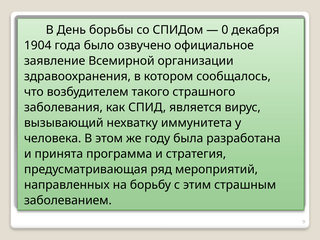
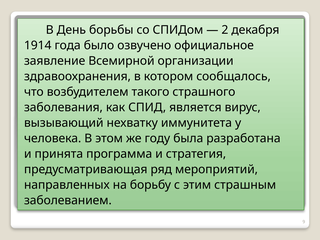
0: 0 -> 2
1904: 1904 -> 1914
